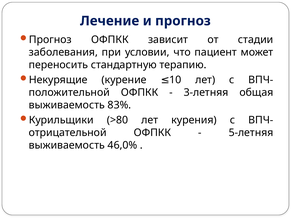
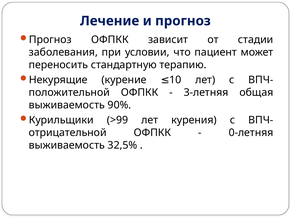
83%: 83% -> 90%
>80: >80 -> >99
5-летняя: 5-летняя -> 0-летняя
46,0%: 46,0% -> 32,5%
